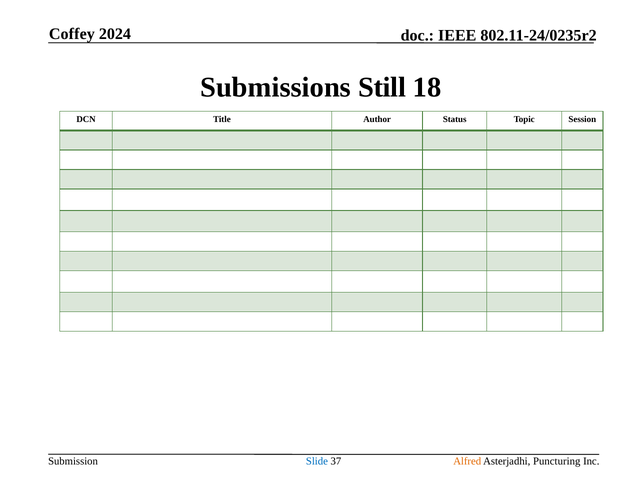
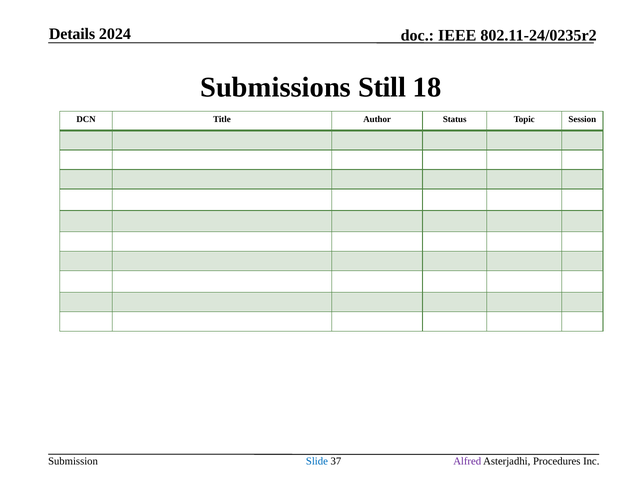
Coffey: Coffey -> Details
Alfred colour: orange -> purple
Puncturing: Puncturing -> Procedures
